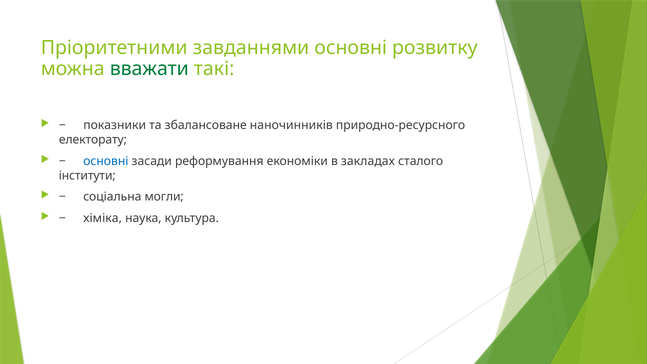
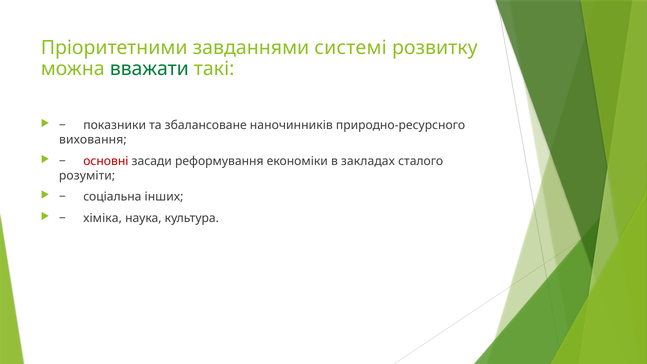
завданнями основні: основні -> системі
електорату: електорату -> виховання
основні at (106, 161) colour: blue -> red
інститути: інститути -> розуміти
могли: могли -> інших
